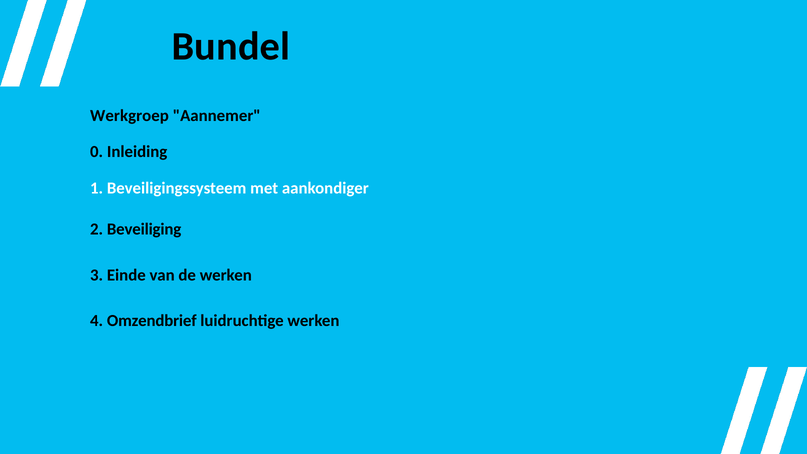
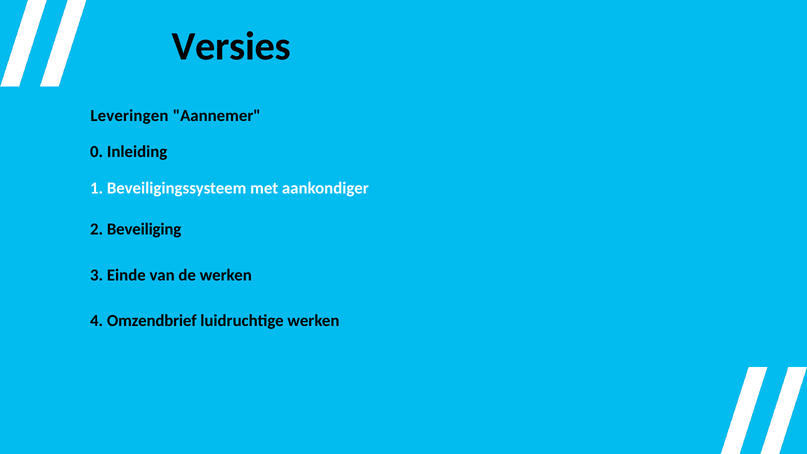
Bundel: Bundel -> Versies
Werkgroep: Werkgroep -> Leveringen
